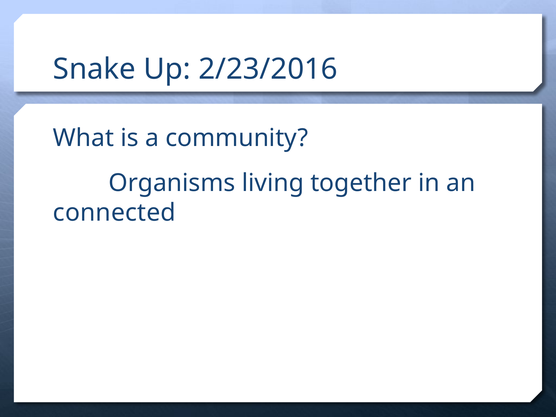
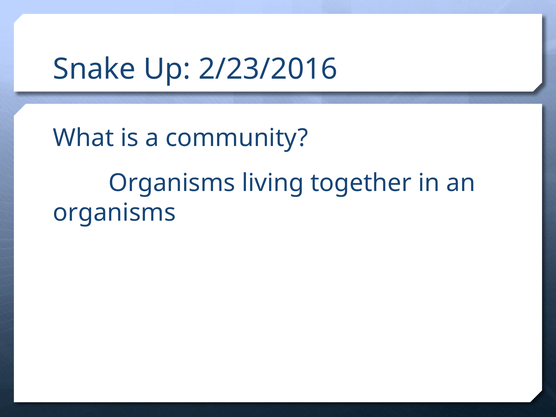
connected at (114, 213): connected -> organisms
